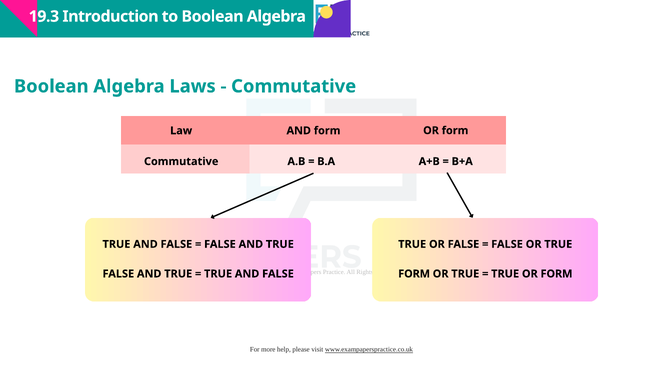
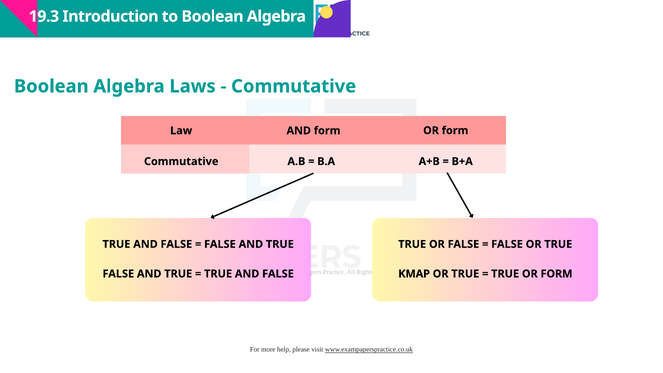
FORM at (414, 274): FORM -> KMAP
